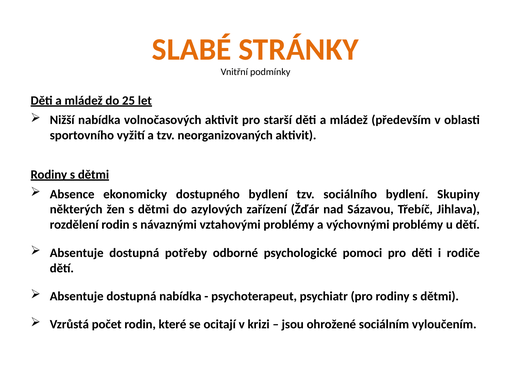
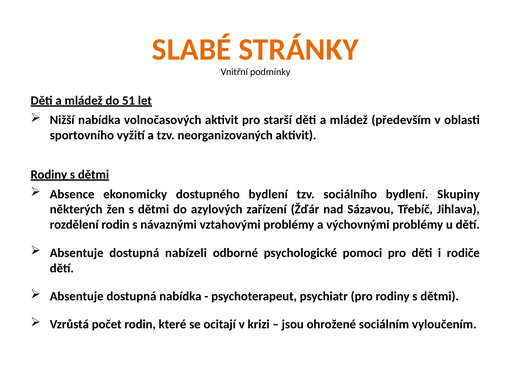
25: 25 -> 51
potřeby: potřeby -> nabízeli
